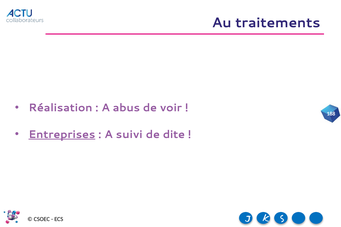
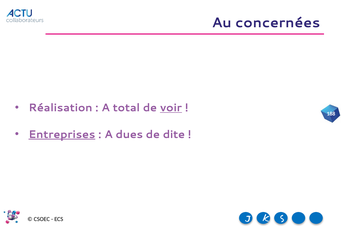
traitements: traitements -> concernées
abus: abus -> total
voir underline: none -> present
suivi: suivi -> dues
